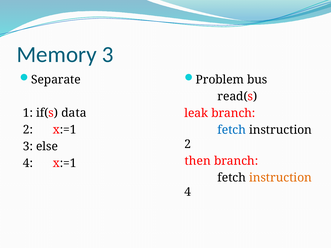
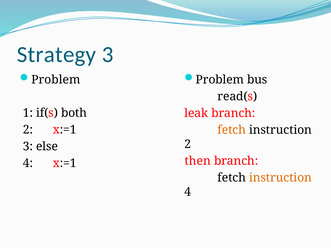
Memory: Memory -> Strategy
Separate at (56, 80): Separate -> Problem
data: data -> both
fetch at (232, 130) colour: blue -> orange
